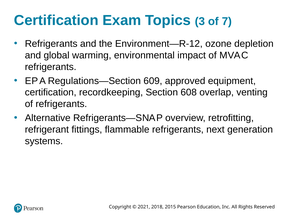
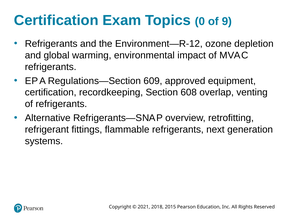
3: 3 -> 0
7: 7 -> 9
